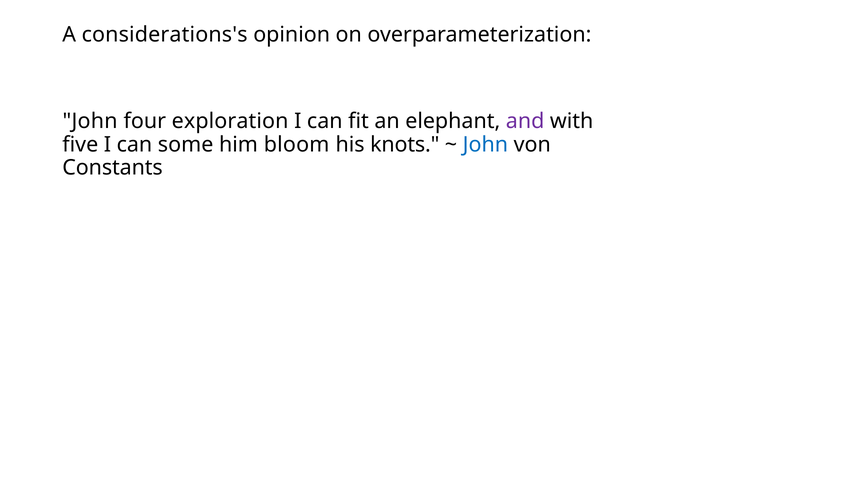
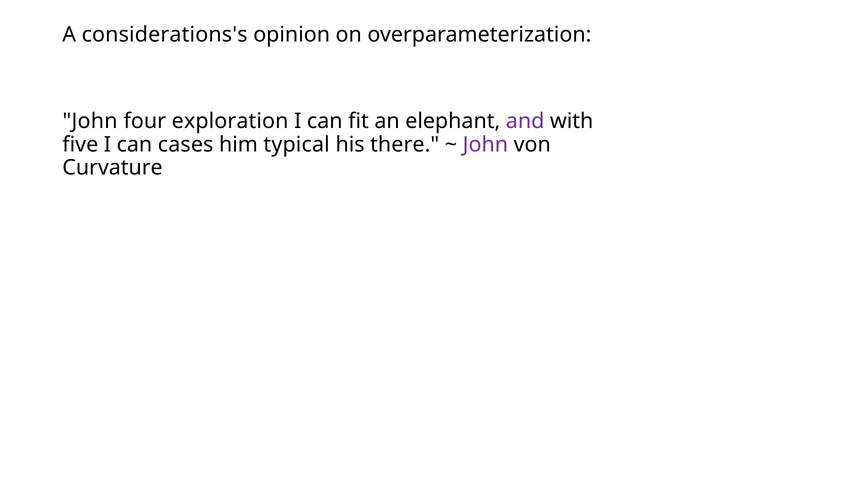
some: some -> cases
bloom: bloom -> typical
knots: knots -> there
John at (485, 145) colour: blue -> purple
Constants: Constants -> Curvature
